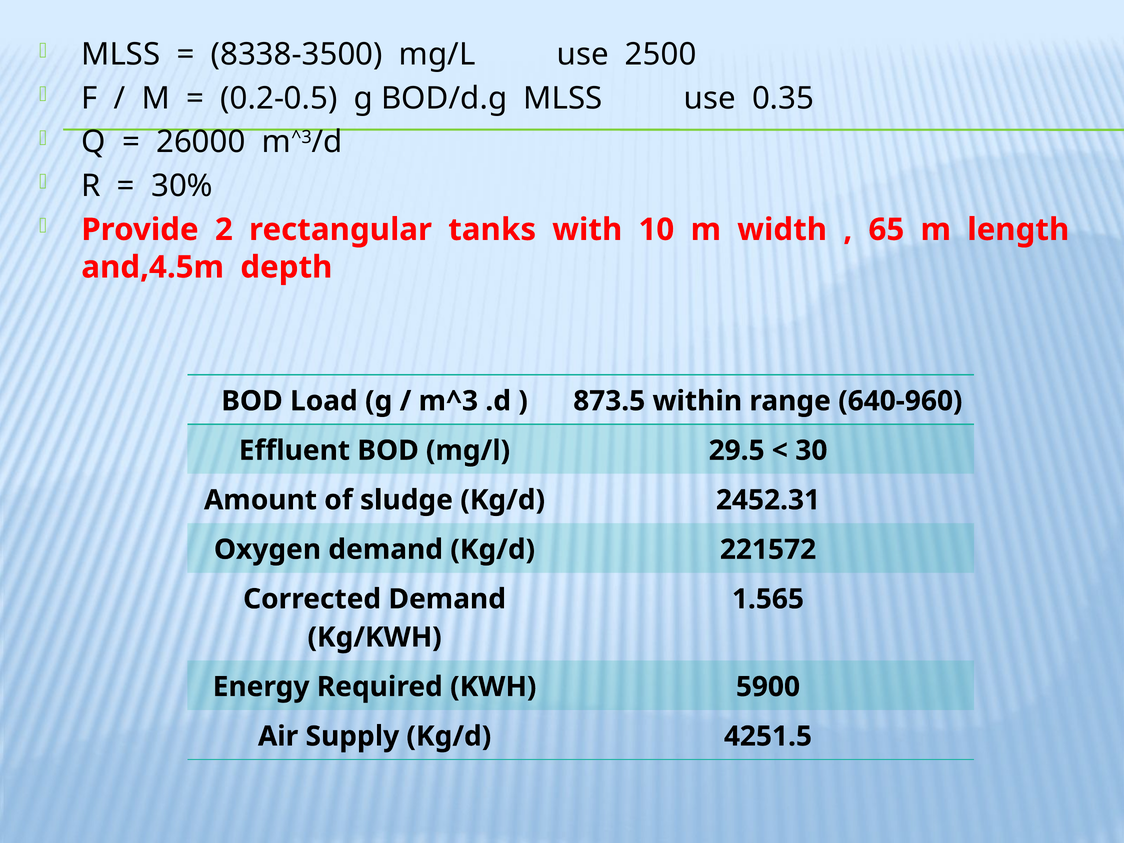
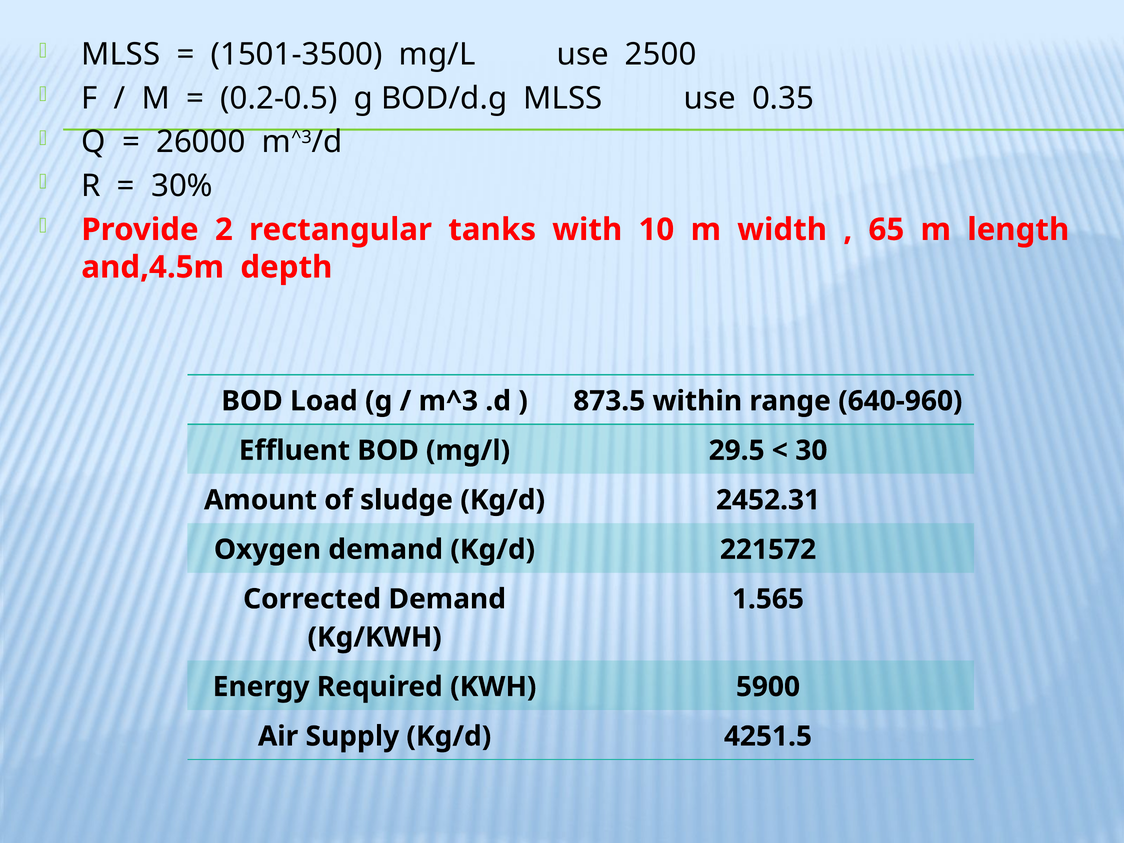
8338-3500: 8338-3500 -> 1501-3500
